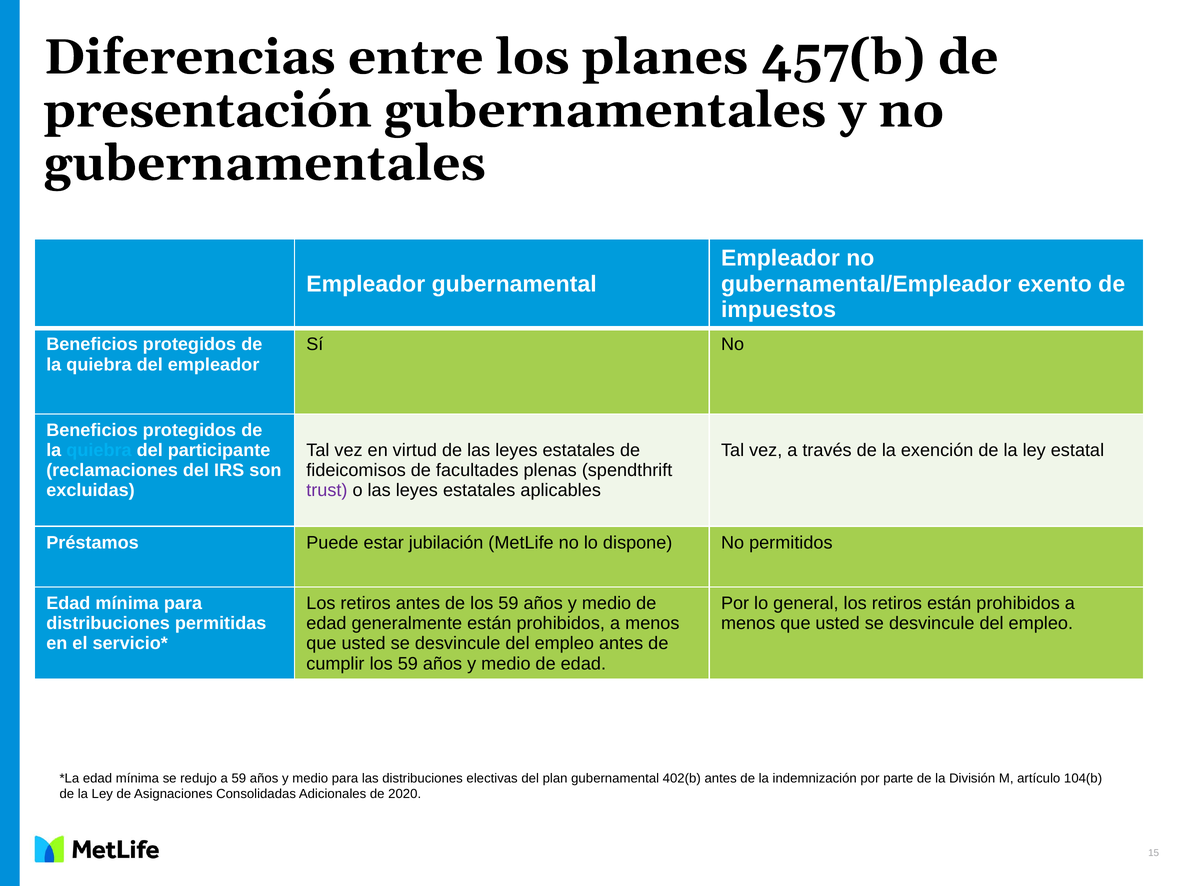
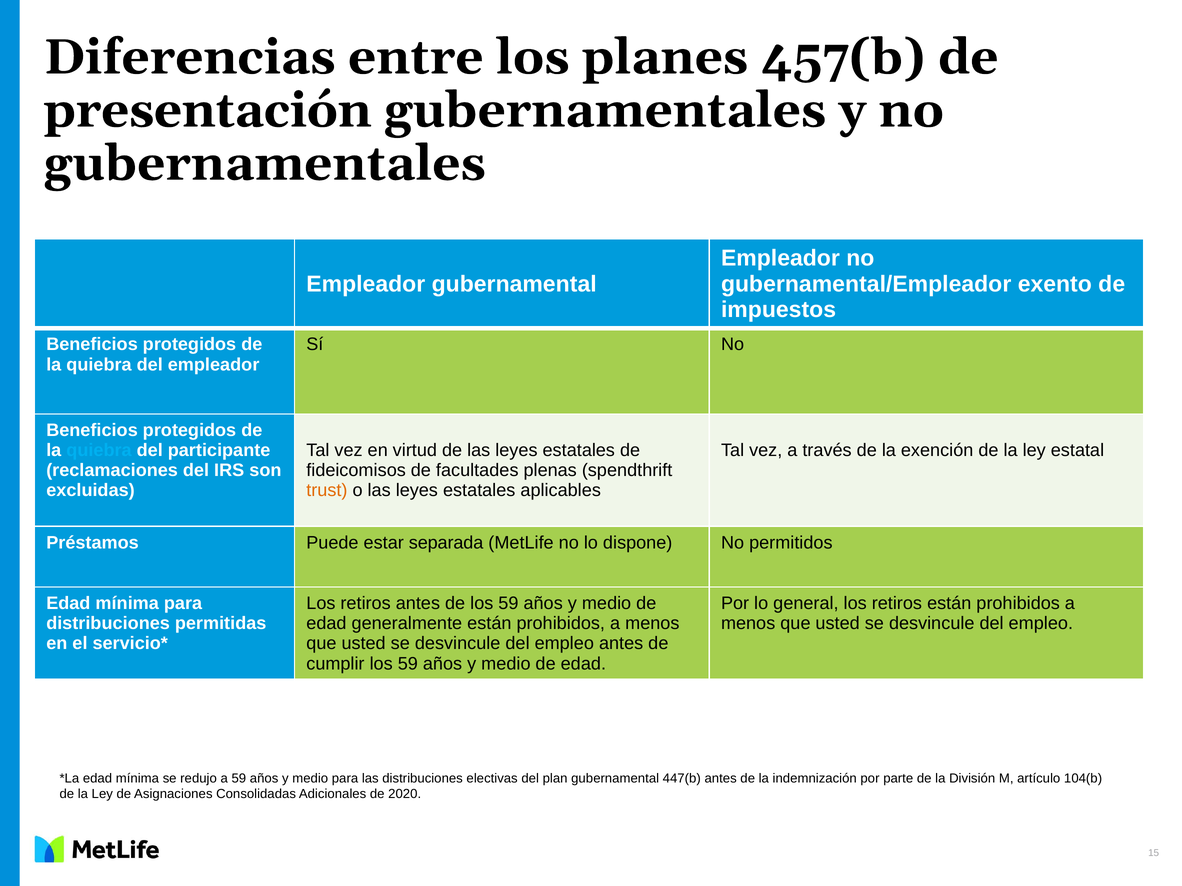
trust colour: purple -> orange
jubilación: jubilación -> separada
402(b: 402(b -> 447(b
